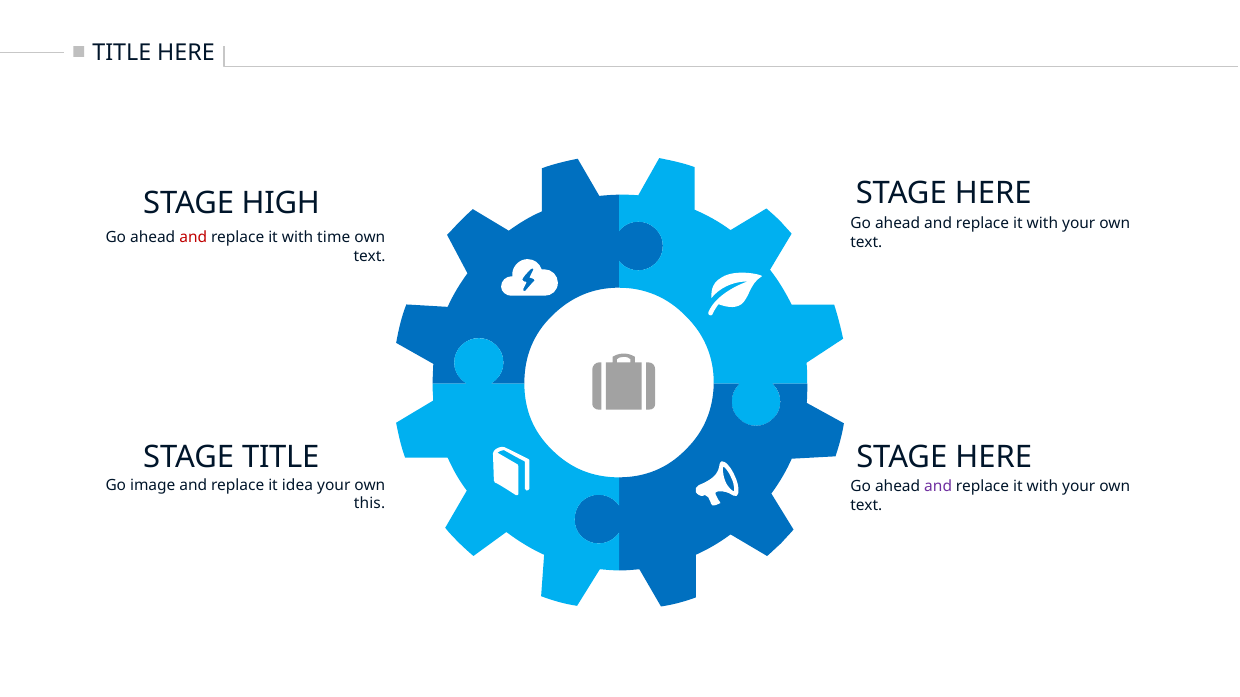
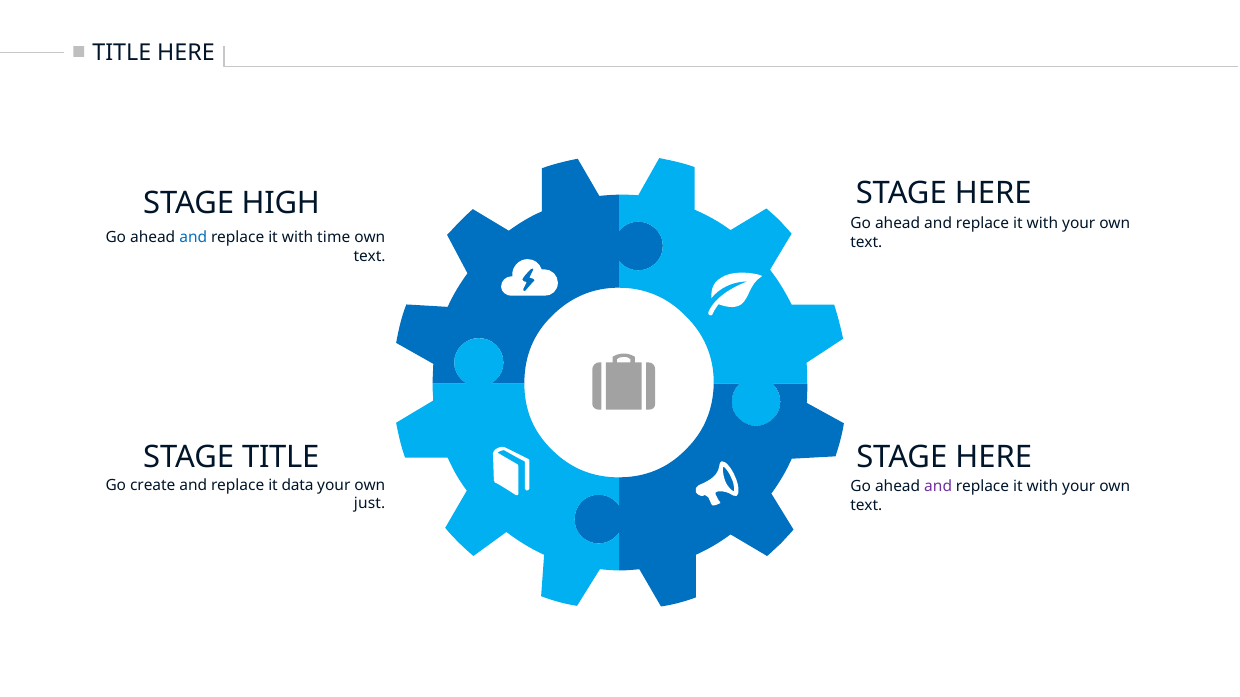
and at (193, 238) colour: red -> blue
image: image -> create
idea: idea -> data
this: this -> just
